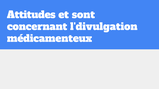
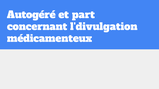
Attitudes: Attitudes -> Autogéré
sont: sont -> part
